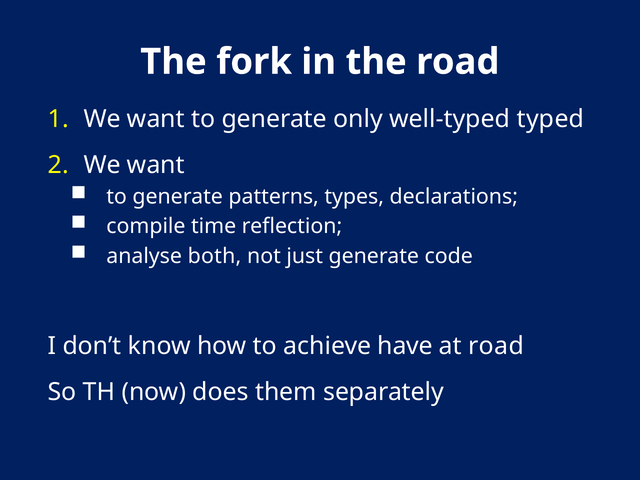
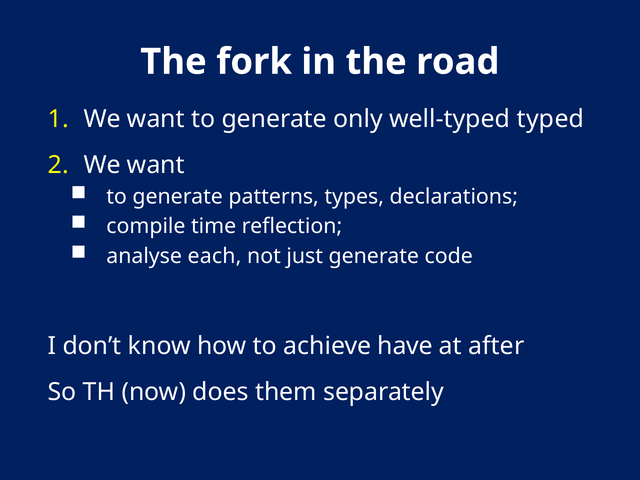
both: both -> each
at road: road -> after
